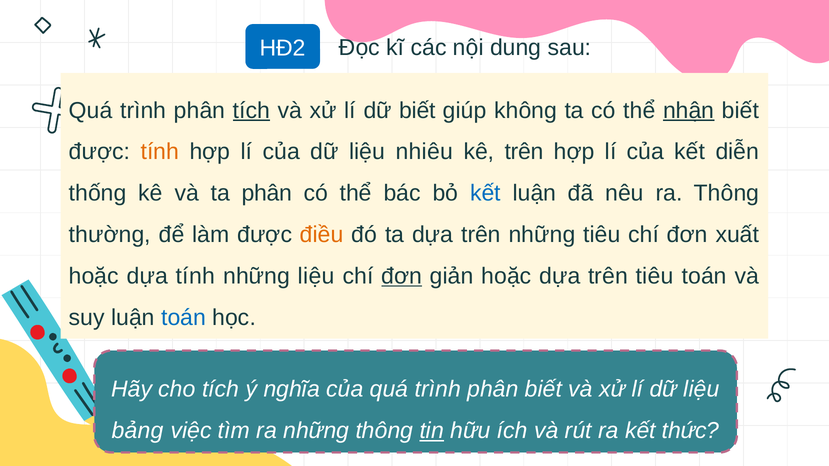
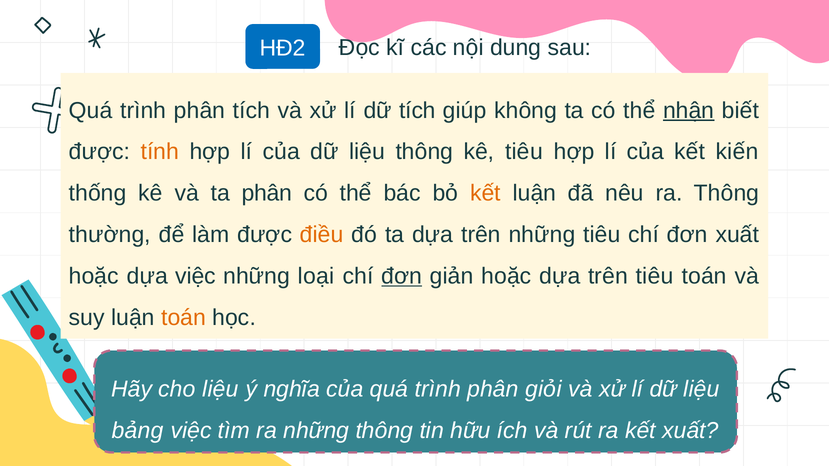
tích at (251, 111) underline: present -> none
dữ biết: biết -> tích
liệu nhiêu: nhiêu -> thông
kê trên: trên -> tiêu
diễn: diễn -> kiến
kết at (485, 193) colour: blue -> orange
dựa tính: tính -> việc
những liệu: liệu -> loại
toán at (184, 318) colour: blue -> orange
cho tích: tích -> liệu
phân biết: biết -> giỏi
tin underline: present -> none
kết thức: thức -> xuất
